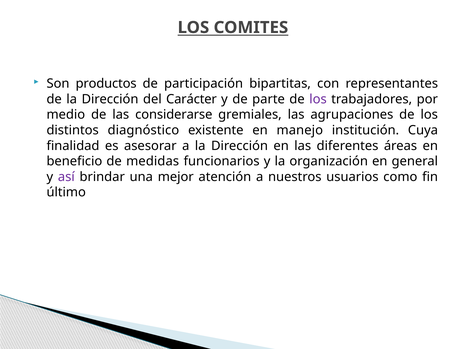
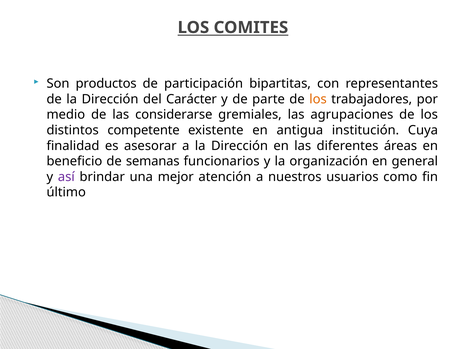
los at (318, 99) colour: purple -> orange
diagnóstico: diagnóstico -> competente
manejo: manejo -> antigua
medidas: medidas -> semanas
